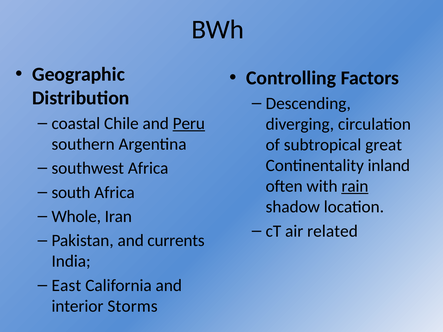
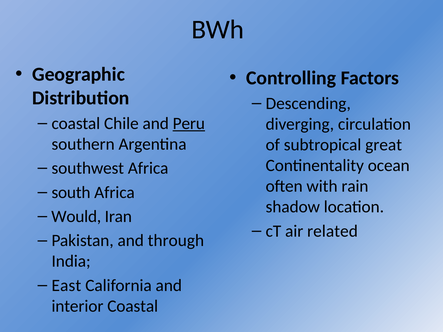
inland: inland -> ocean
rain underline: present -> none
Whole: Whole -> Would
currents: currents -> through
interior Storms: Storms -> Coastal
